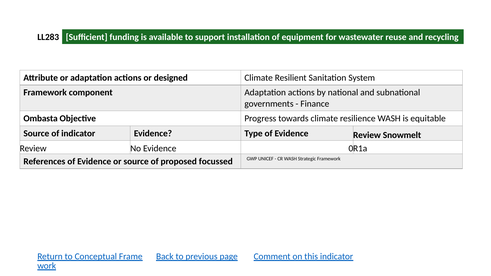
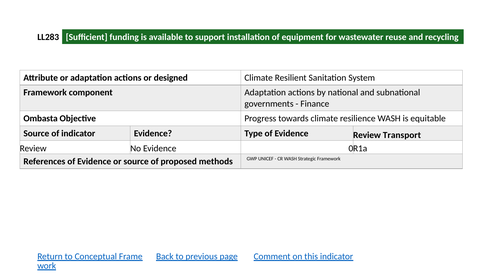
Snowmelt: Snowmelt -> Transport
focussed: focussed -> methods
